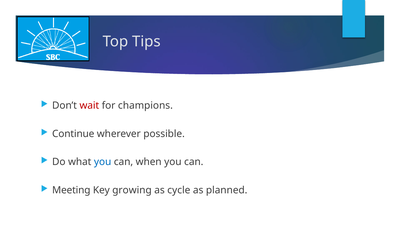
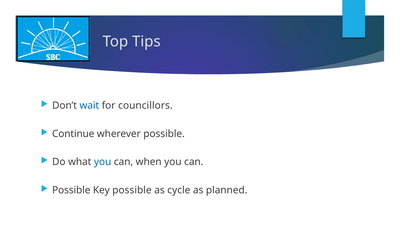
wait colour: red -> blue
champions: champions -> councillors
Meeting at (71, 190): Meeting -> Possible
Key growing: growing -> possible
